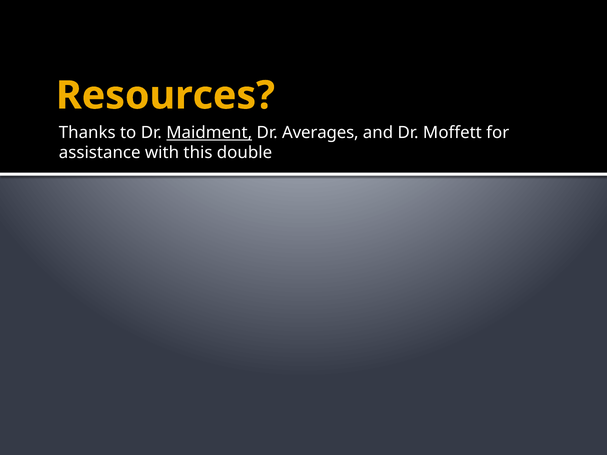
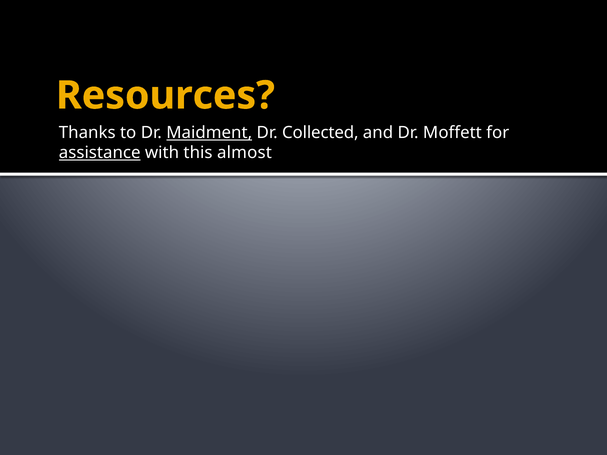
Averages: Averages -> Collected
assistance underline: none -> present
double: double -> almost
